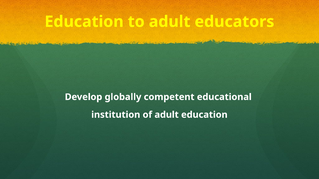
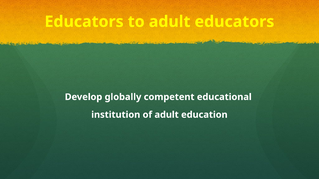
Education at (84, 22): Education -> Educators
